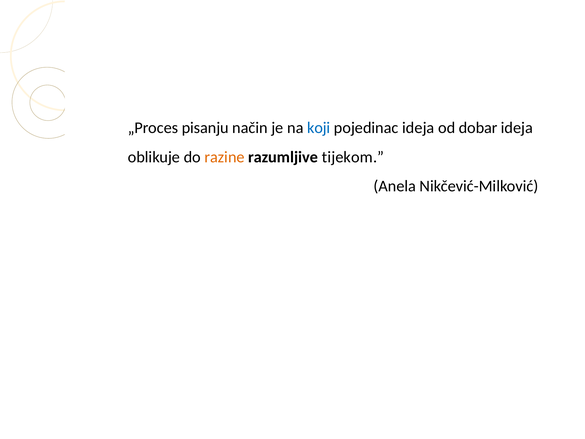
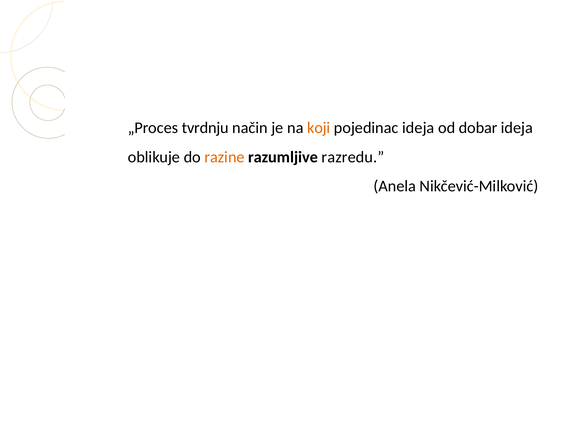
pisanju: pisanju -> tvrdnju
koji colour: blue -> orange
tijekom: tijekom -> razredu
